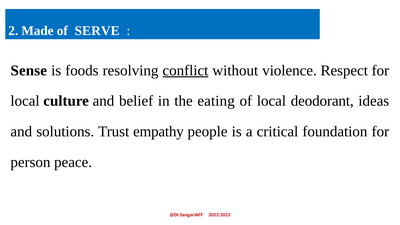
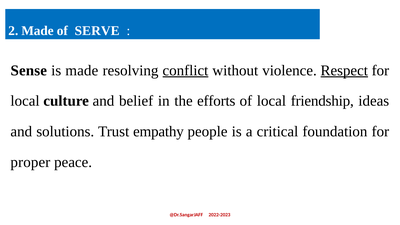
is foods: foods -> made
Respect underline: none -> present
eating: eating -> efforts
deodorant: deodorant -> friendship
person: person -> proper
